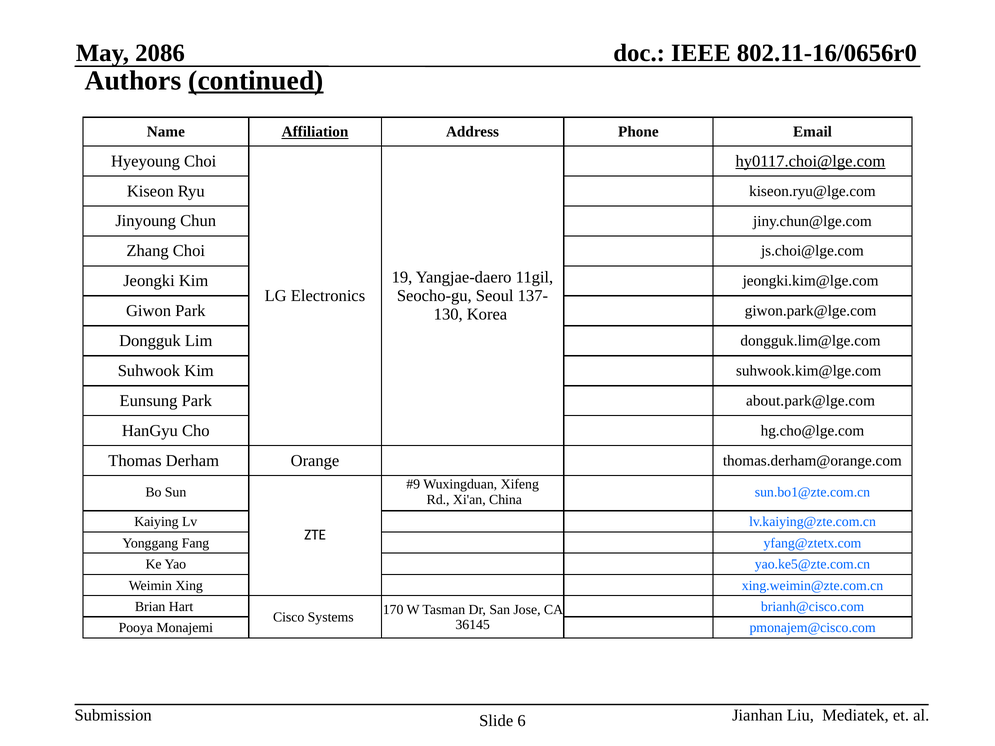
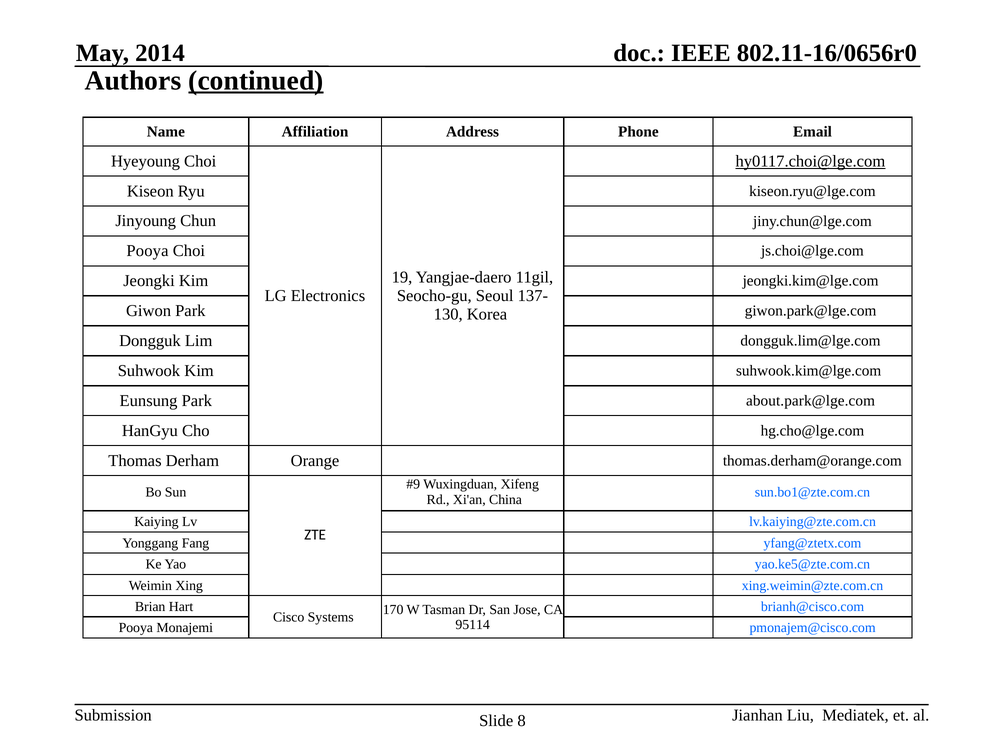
2086: 2086 -> 2014
Affiliation underline: present -> none
Zhang at (148, 251): Zhang -> Pooya
36145: 36145 -> 95114
6: 6 -> 8
